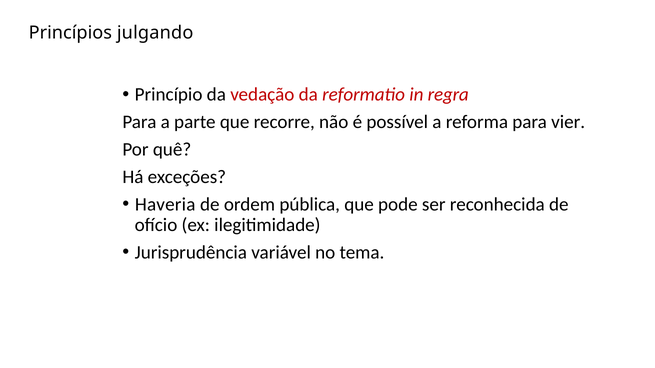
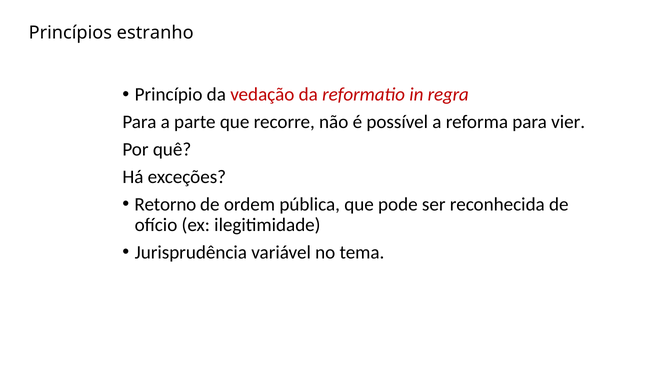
julgando: julgando -> estranho
Haveria: Haveria -> Retorno
